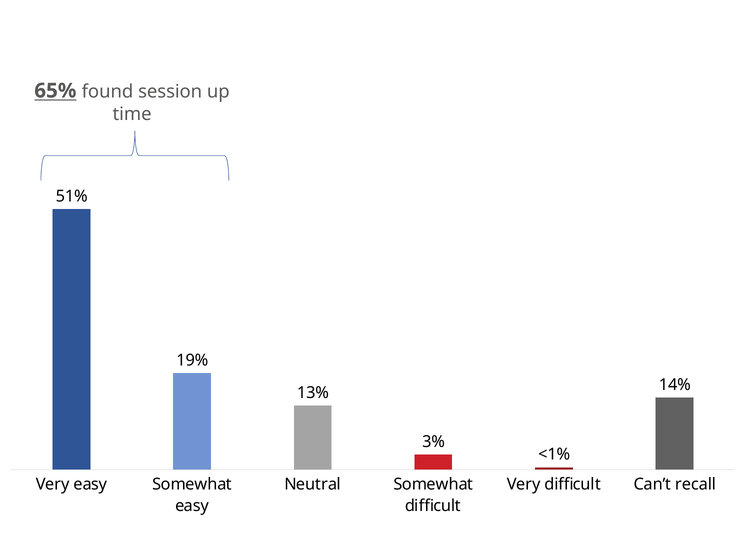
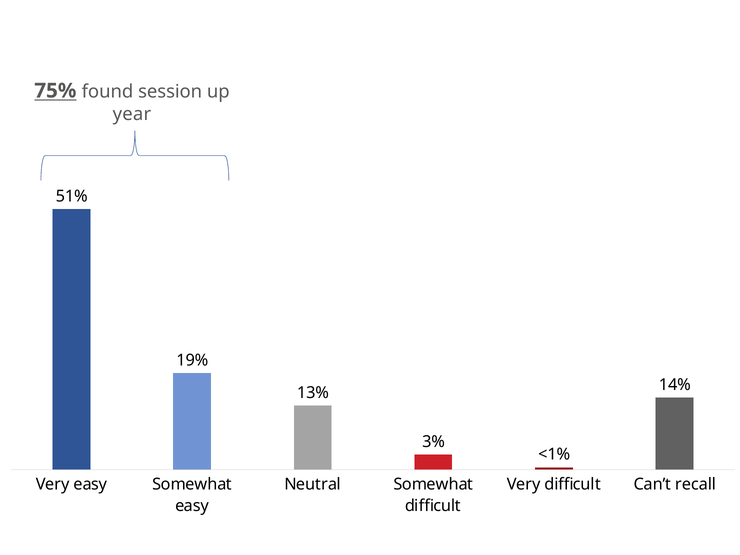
65%: 65% -> 75%
time: time -> year
